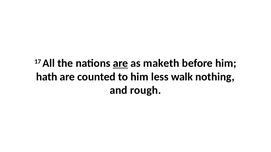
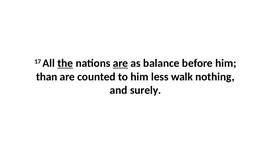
the underline: none -> present
maketh: maketh -> balance
hath: hath -> than
rough: rough -> surely
